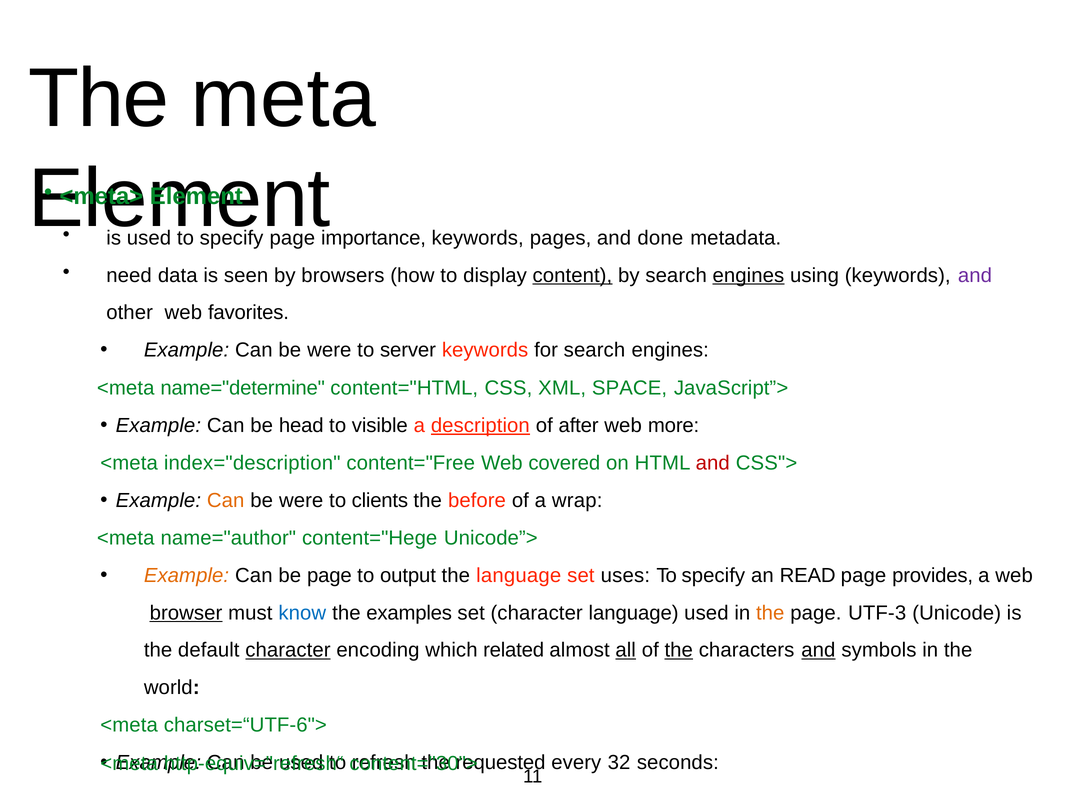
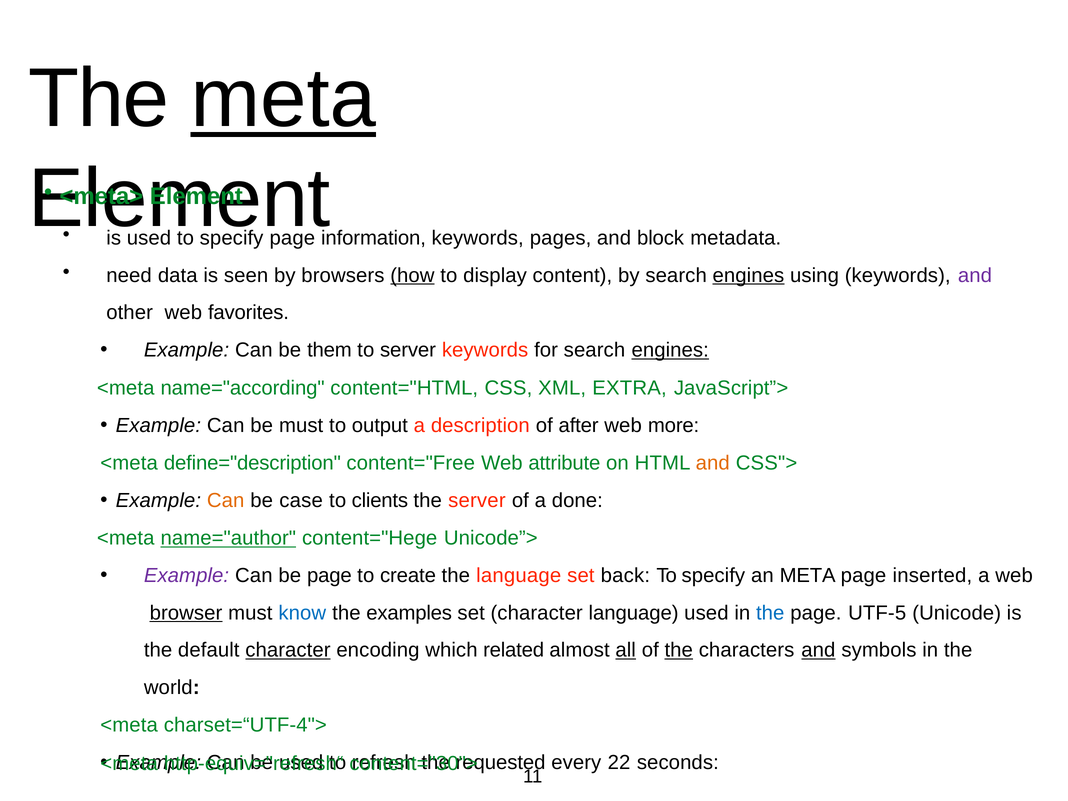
meta at (283, 99) underline: none -> present
importance: importance -> information
done: done -> block
how underline: none -> present
content underline: present -> none
were at (329, 350): were -> them
engines at (670, 350) underline: none -> present
name="determine: name="determine -> name="according
SPACE: SPACE -> EXTRA
be head: head -> must
visible: visible -> output
description underline: present -> none
index="description: index="description -> define="description
covered: covered -> attribute
and at (713, 463) colour: red -> orange
were at (301, 501): were -> case
the before: before -> server
wrap: wrap -> done
name="author underline: none -> present
Example at (186, 575) colour: orange -> purple
output: output -> create
uses: uses -> back
an READ: READ -> META
provides: provides -> inserted
the at (770, 613) colour: orange -> blue
UTF-3: UTF-3 -> UTF-5
charset=“UTF-6">: charset=“UTF-6"> -> charset=“UTF-4">
32: 32 -> 22
